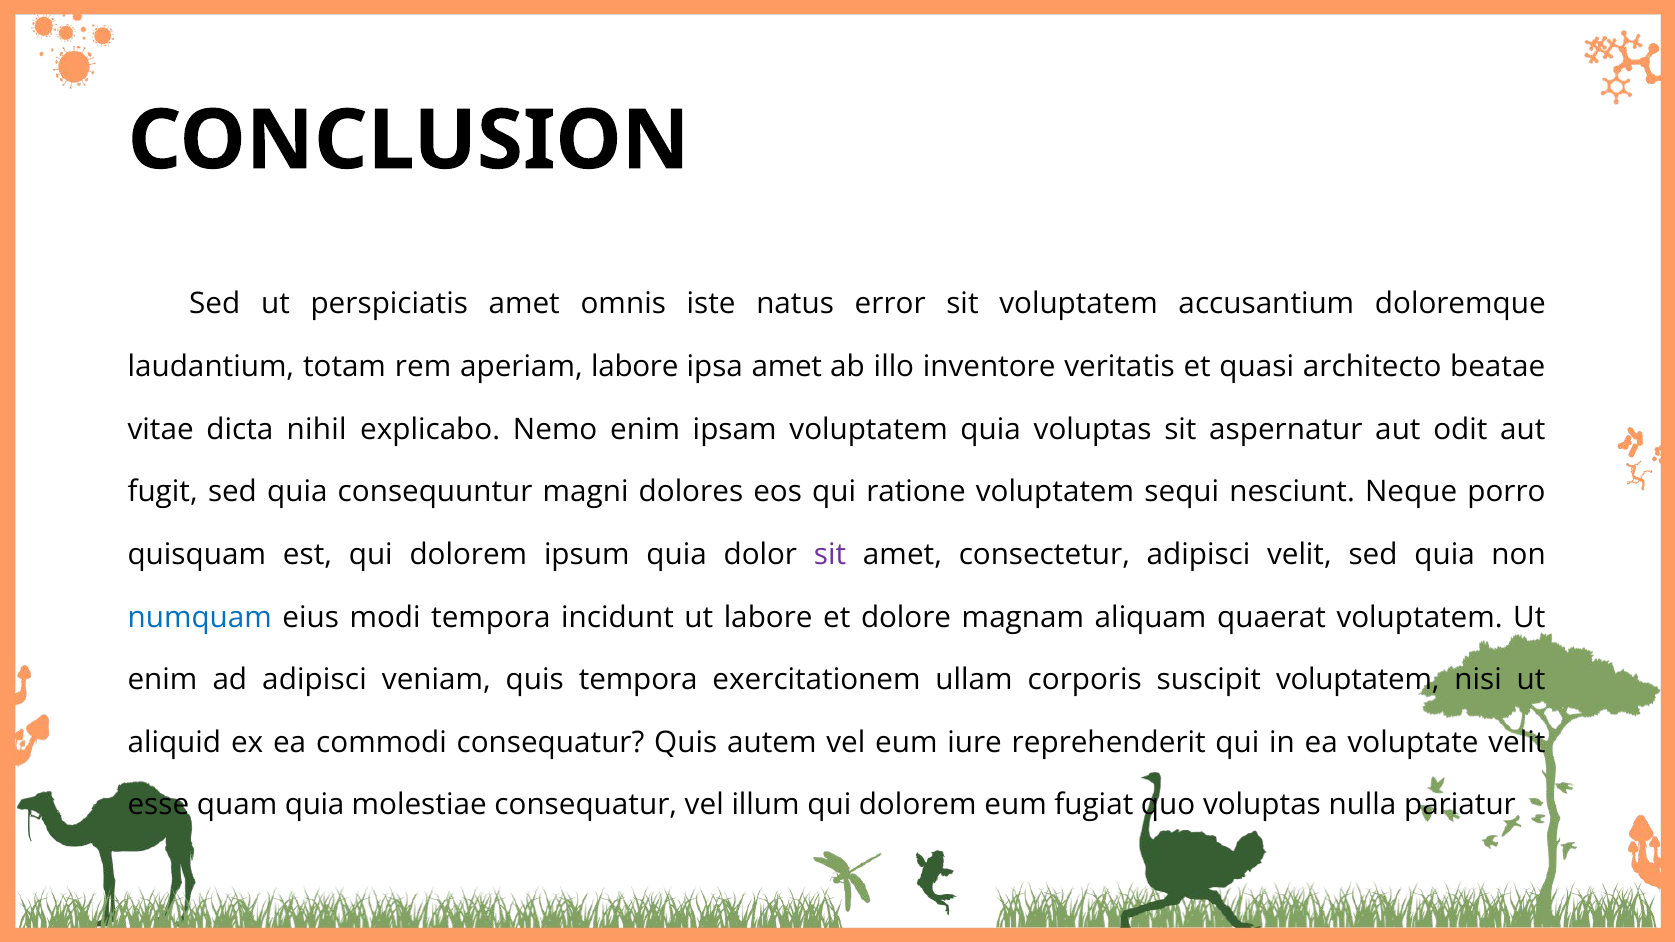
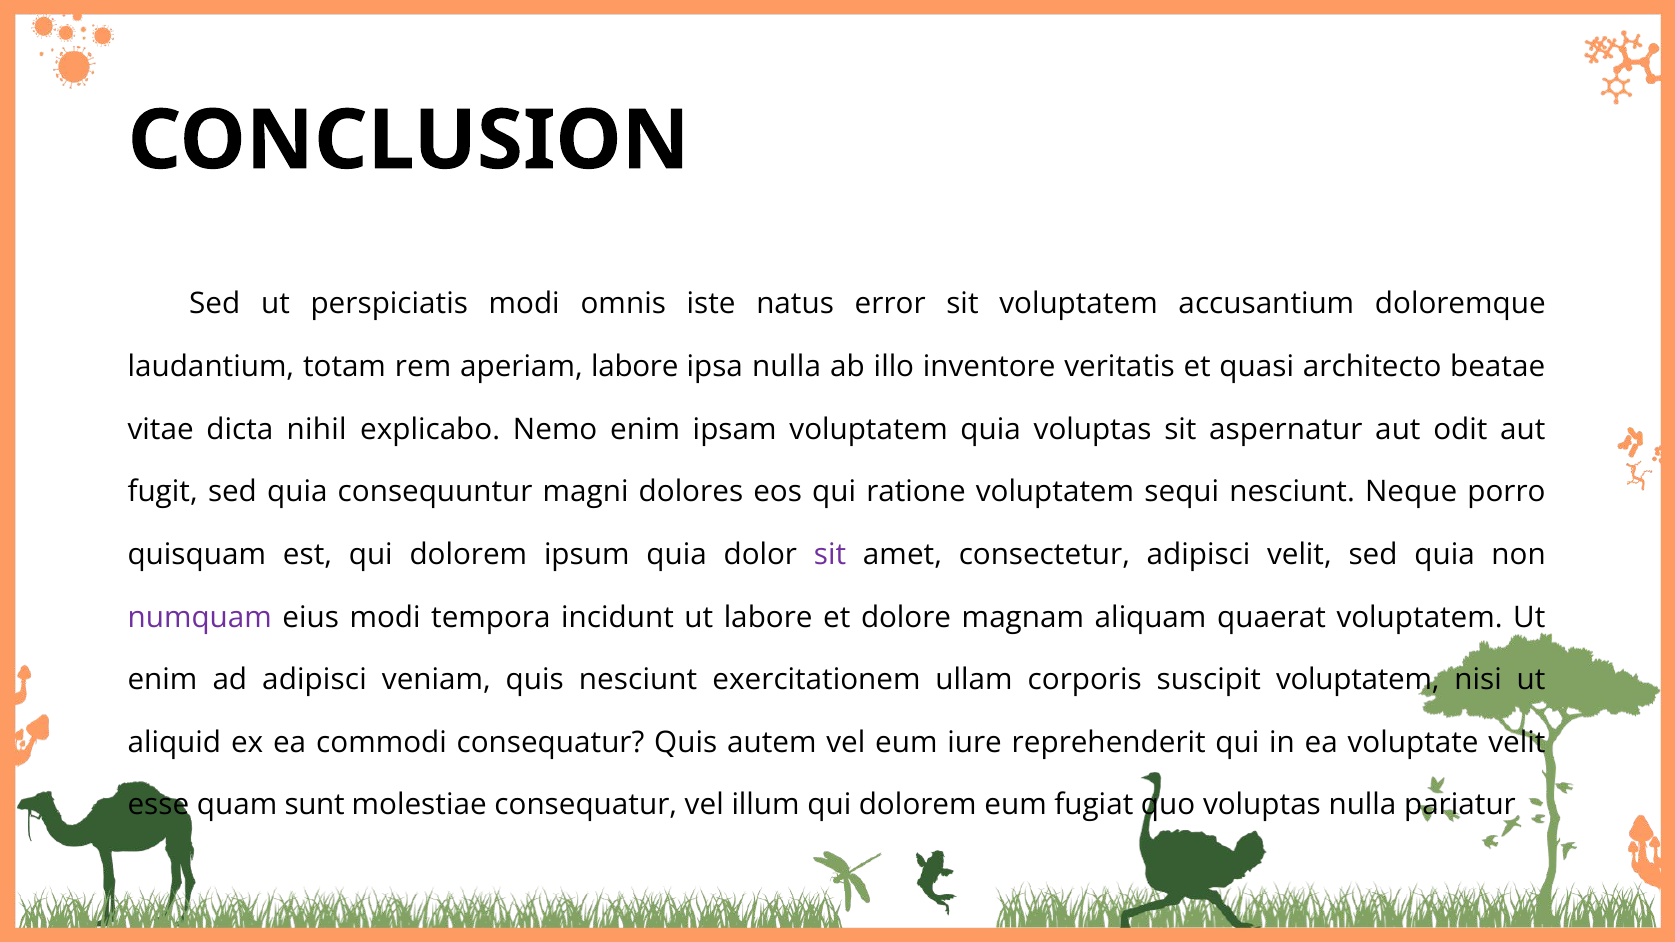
perspiciatis amet: amet -> modi
ipsa amet: amet -> nulla
numquam colour: blue -> purple
quis tempora: tempora -> nesciunt
quam quia: quia -> sunt
